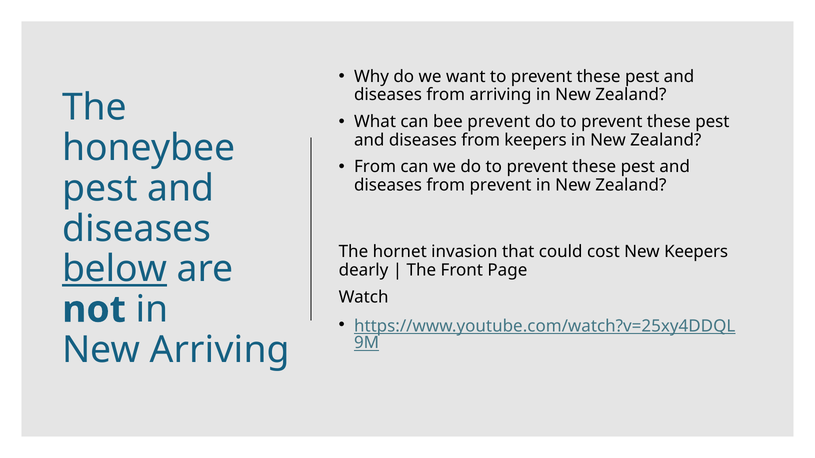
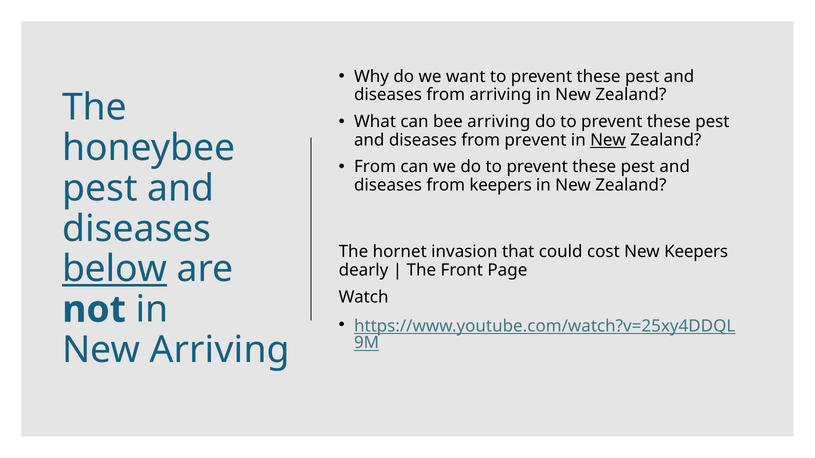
bee prevent: prevent -> arriving
from keepers: keepers -> prevent
New at (608, 140) underline: none -> present
from prevent: prevent -> keepers
